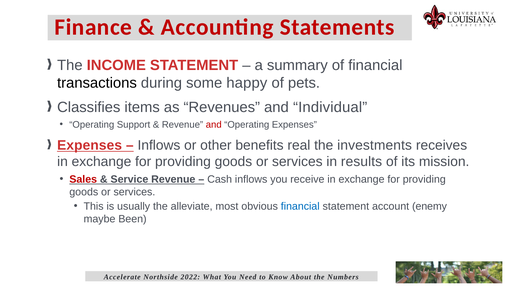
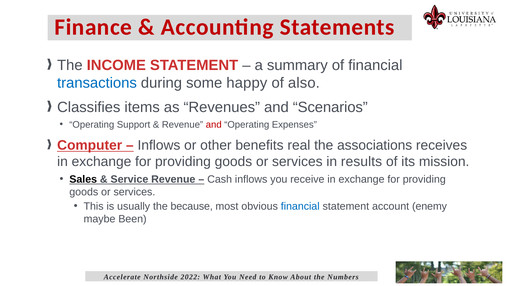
transactions colour: black -> blue
pets: pets -> also
Individual: Individual -> Scenarios
Expenses at (90, 145): Expenses -> Computer
investments: investments -> associations
Sales colour: red -> black
alleviate: alleviate -> because
